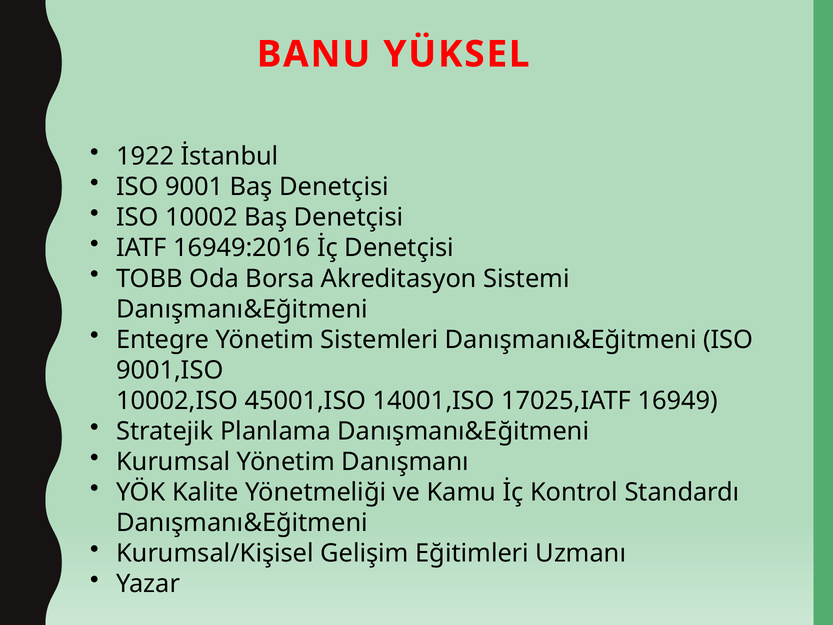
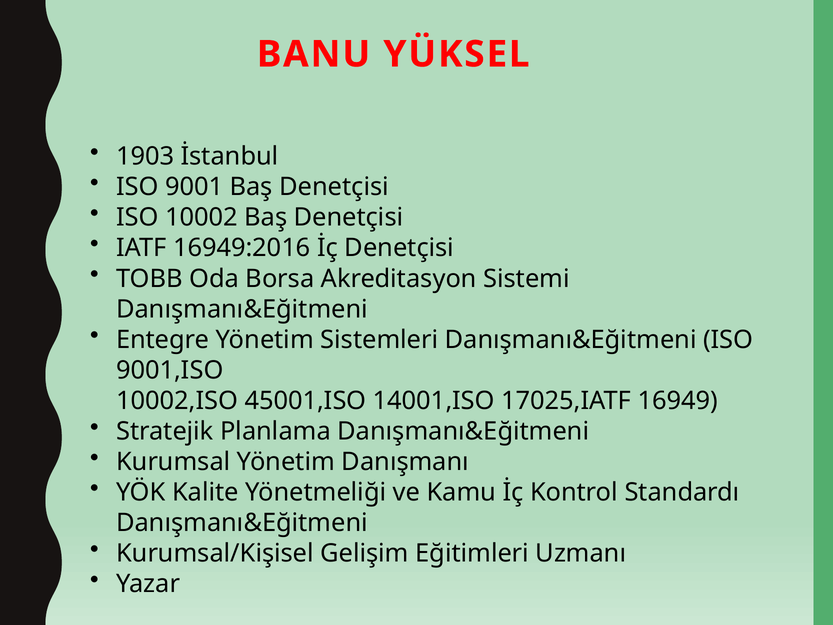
1922: 1922 -> 1903
